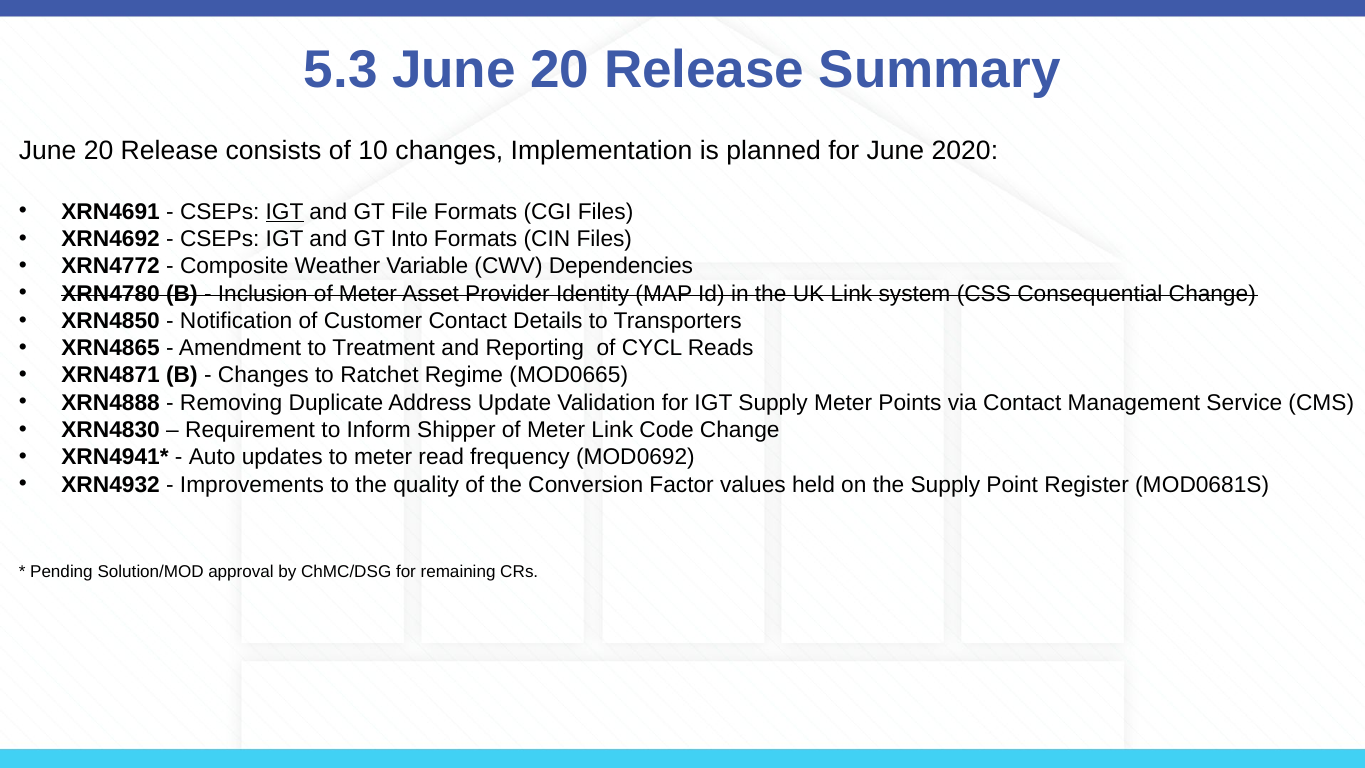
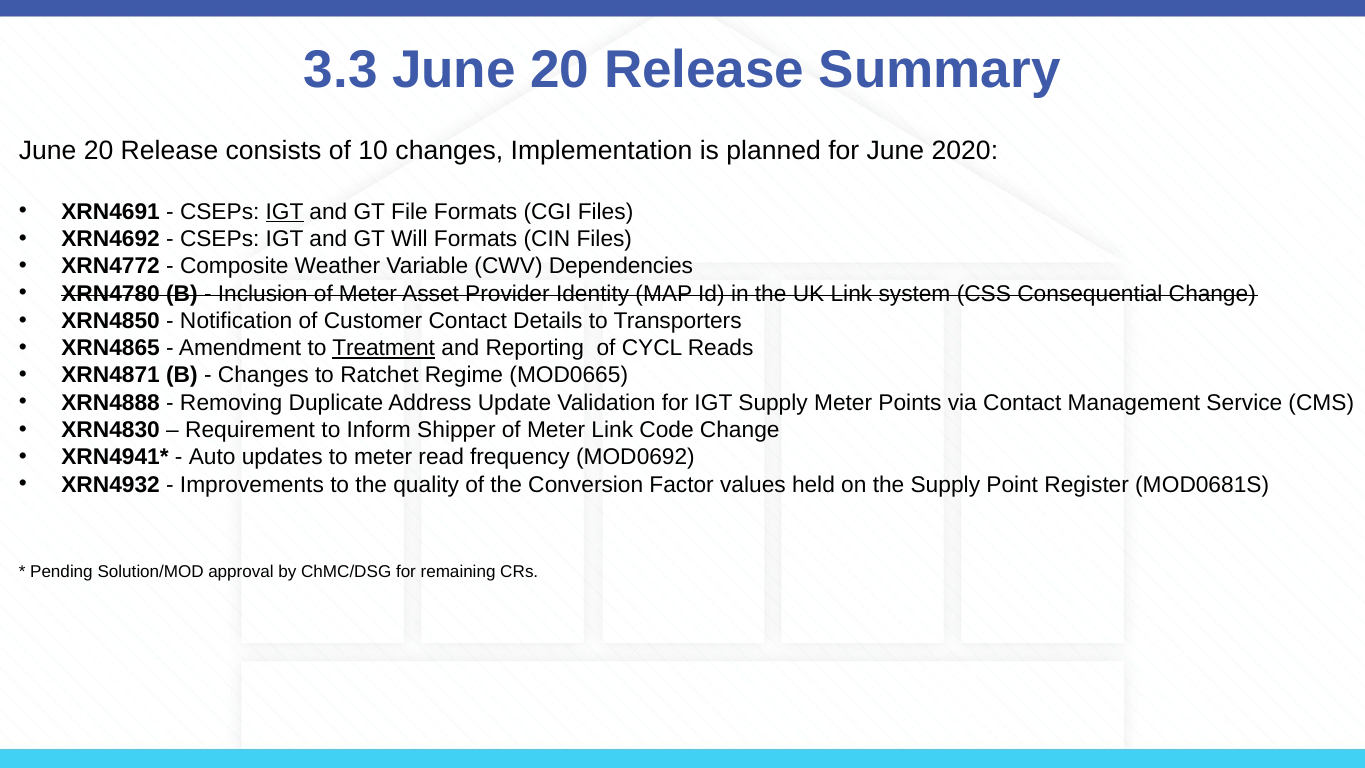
5.3: 5.3 -> 3.3
Into: Into -> Will
Treatment underline: none -> present
